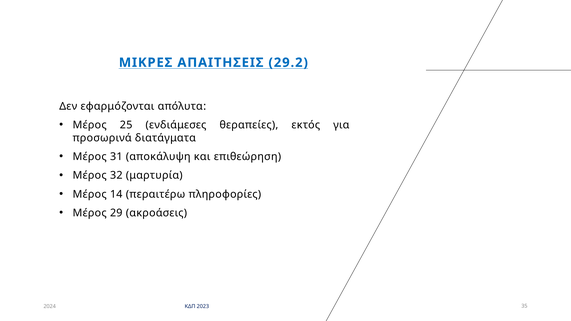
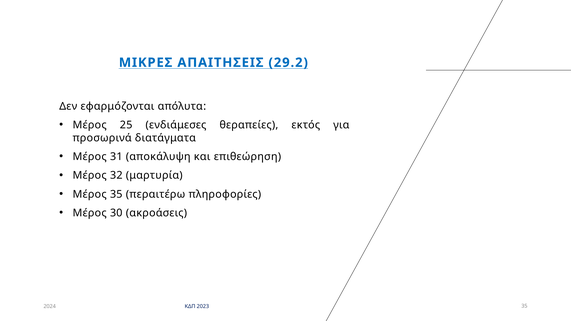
Μέρος 14: 14 -> 35
29: 29 -> 30
